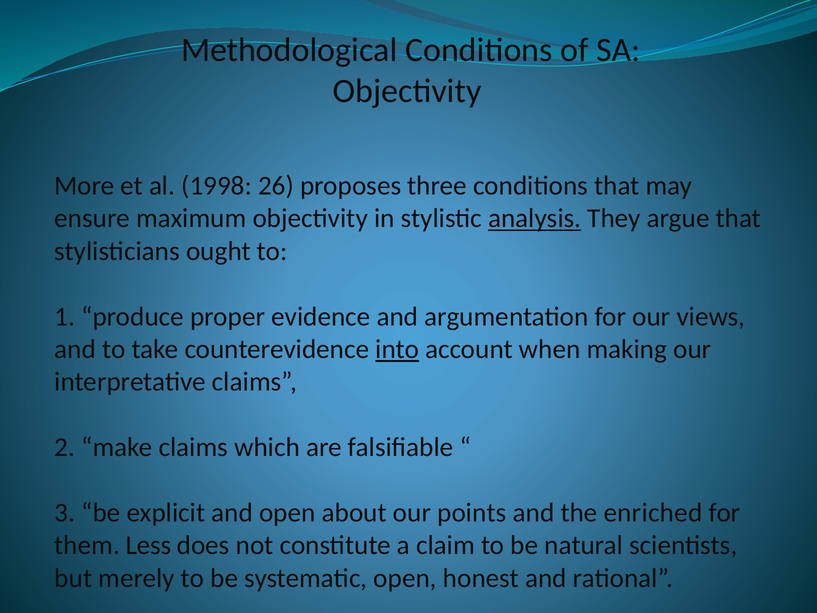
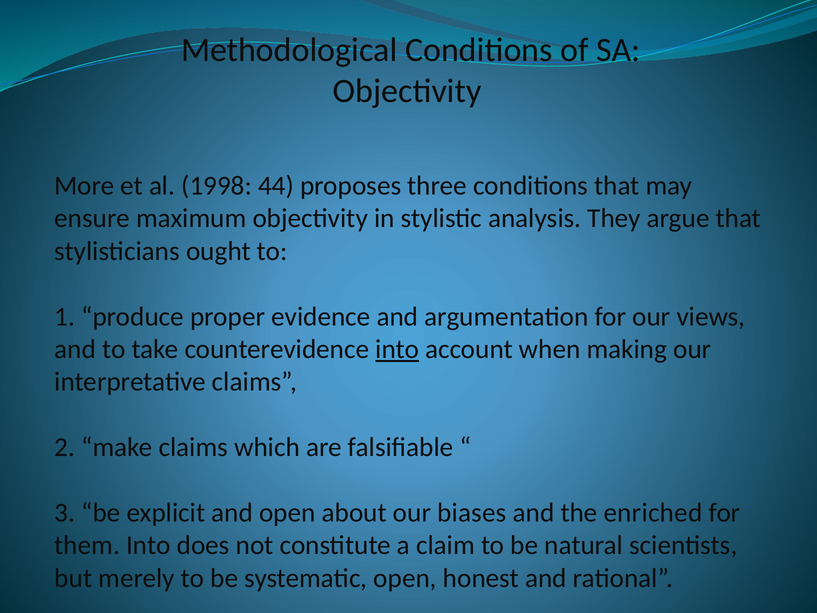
26: 26 -> 44
analysis underline: present -> none
points: points -> biases
them Less: Less -> Into
